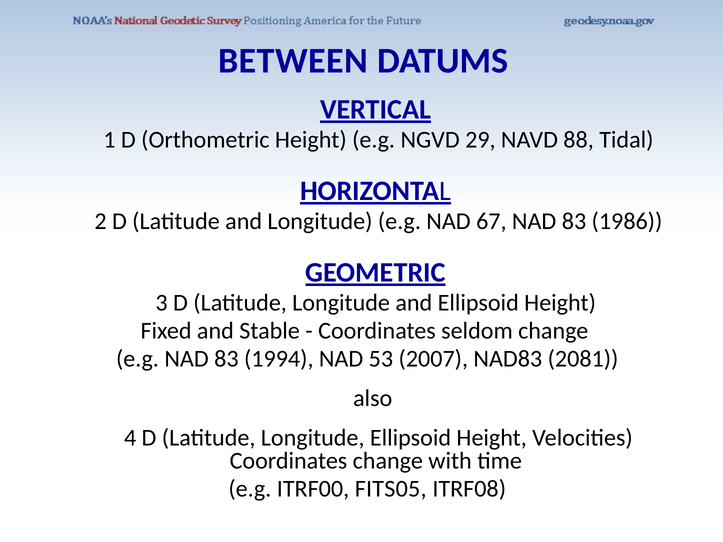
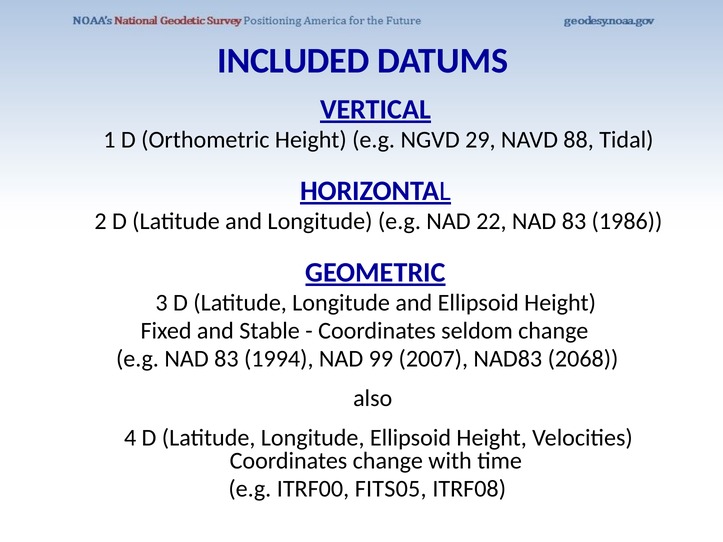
BETWEEN: BETWEEN -> INCLUDED
67: 67 -> 22
53: 53 -> 99
2081: 2081 -> 2068
